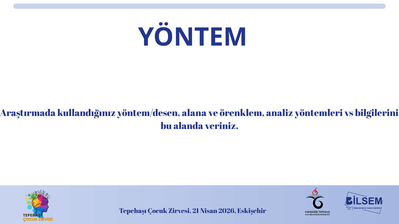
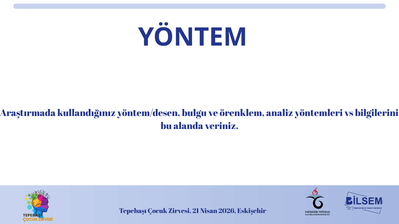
alana: alana -> bulgu
